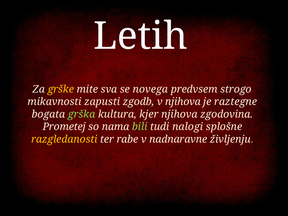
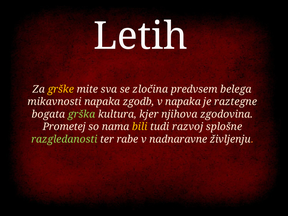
novega: novega -> zločina
strogo: strogo -> belega
mikavnosti zapusti: zapusti -> napaka
v njihova: njihova -> napaka
bili colour: light green -> yellow
nalogi: nalogi -> razvoj
razgledanosti colour: yellow -> light green
